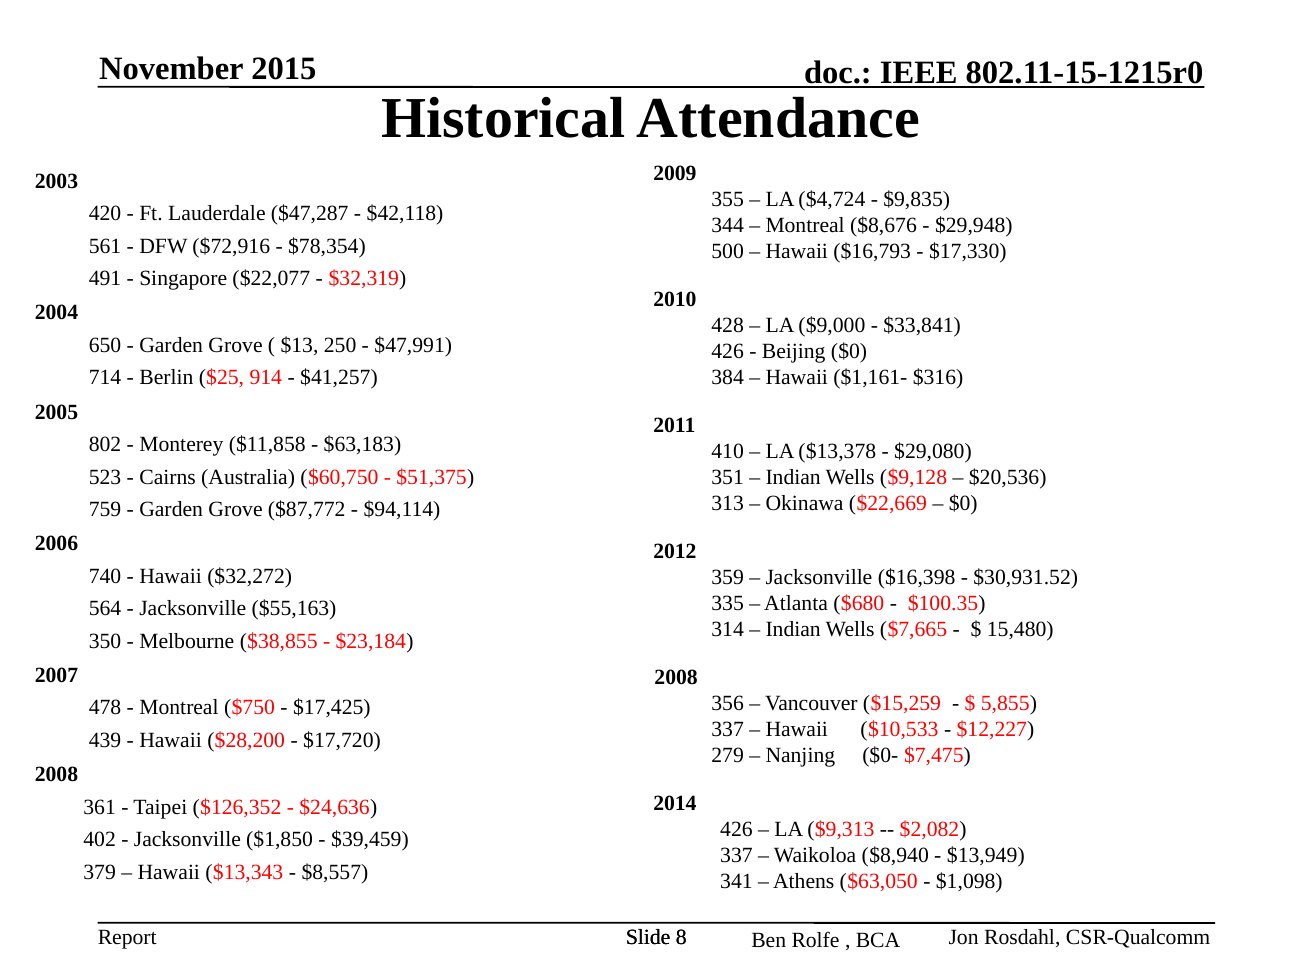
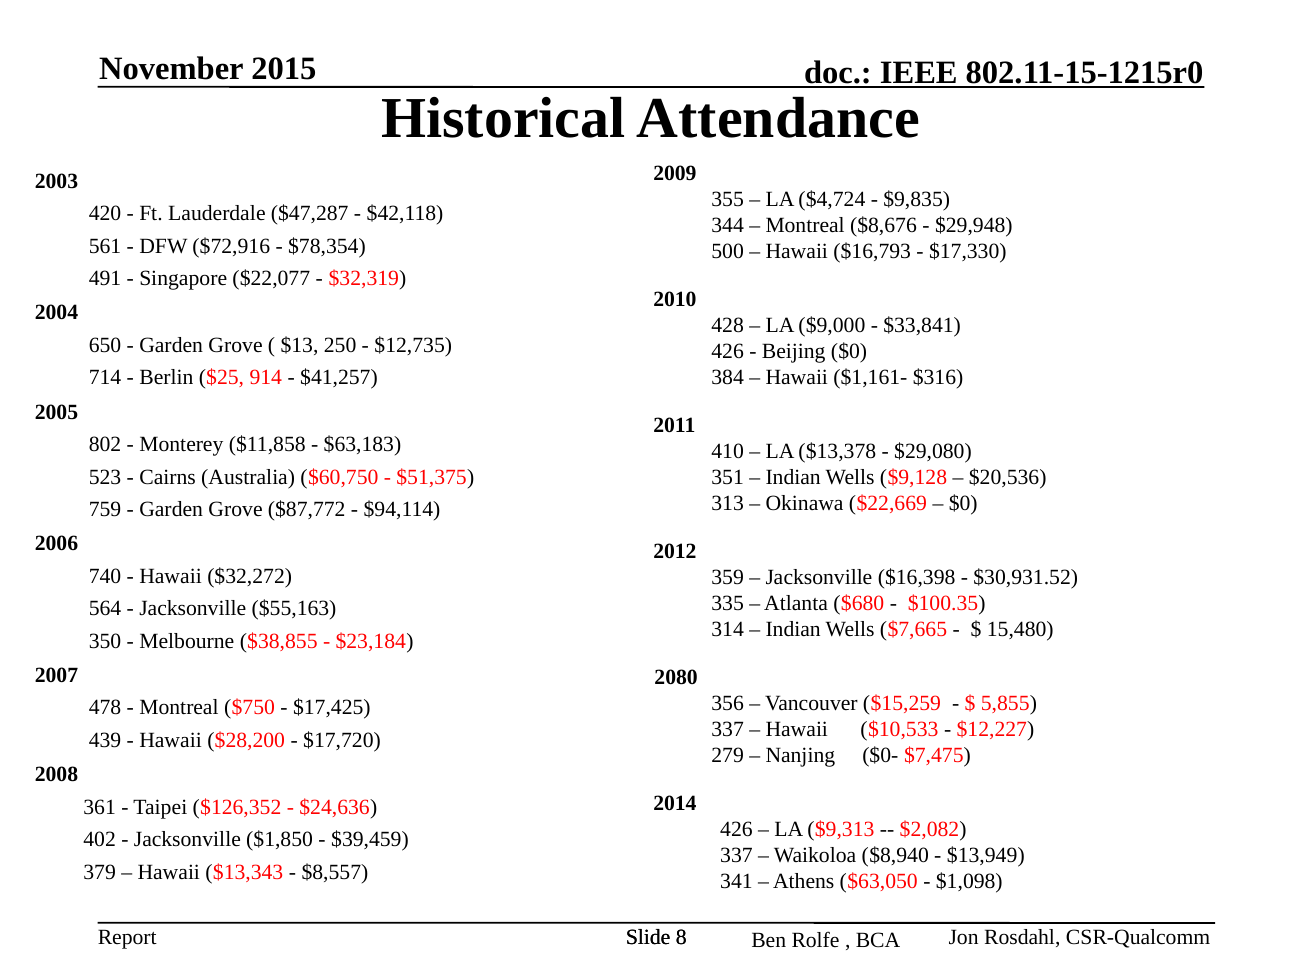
$47,991: $47,991 -> $12,735
2008 at (676, 677): 2008 -> 2080
